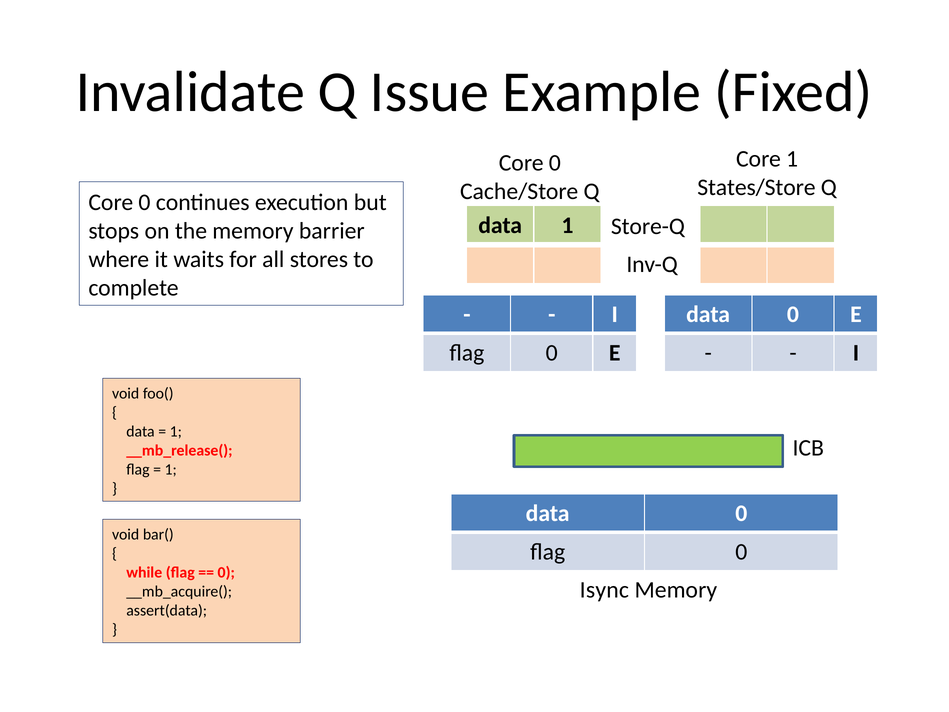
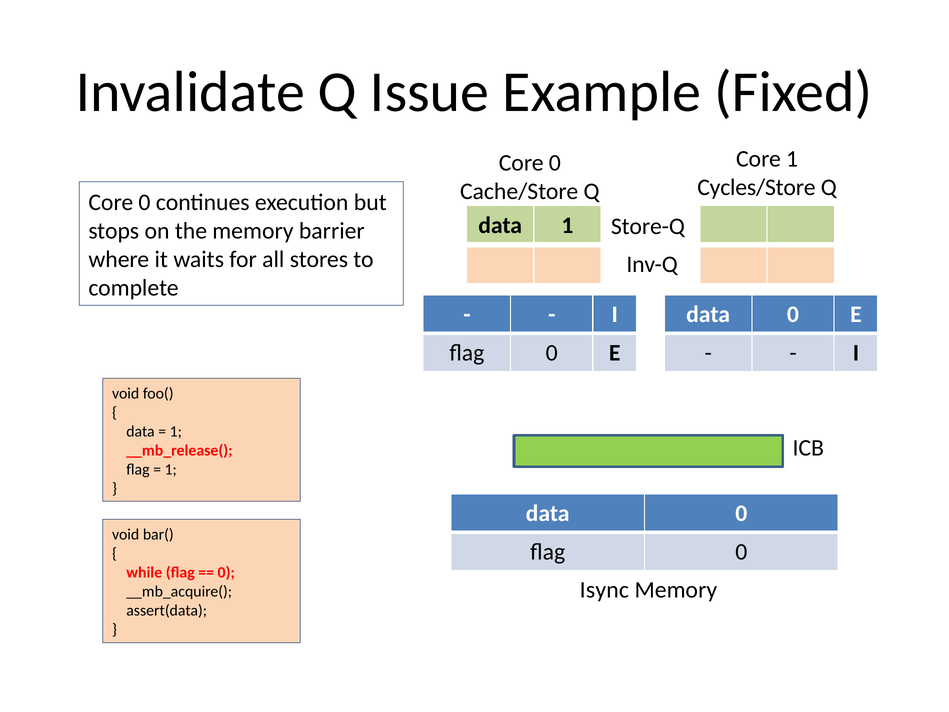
States/Store: States/Store -> Cycles/Store
